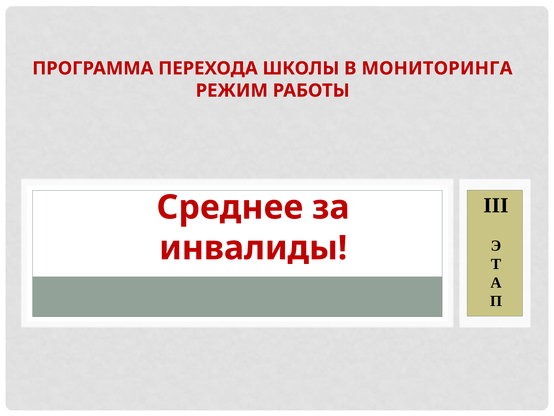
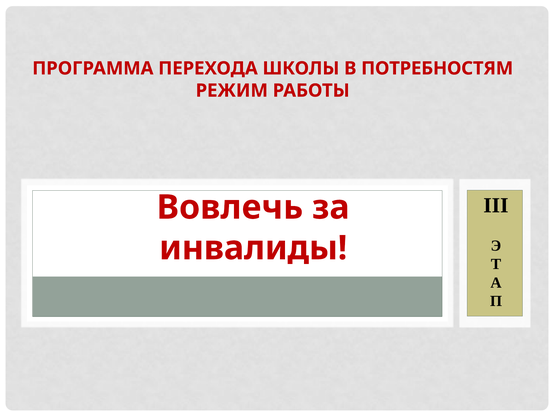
МОНИТОРИНГА: МОНИТОРИНГА -> ПОТРЕБНОСТЯМ
Среднее: Среднее -> Вовлечь
